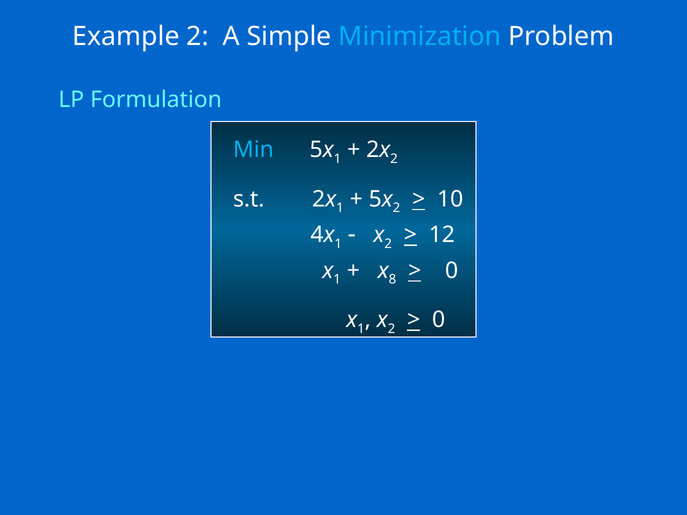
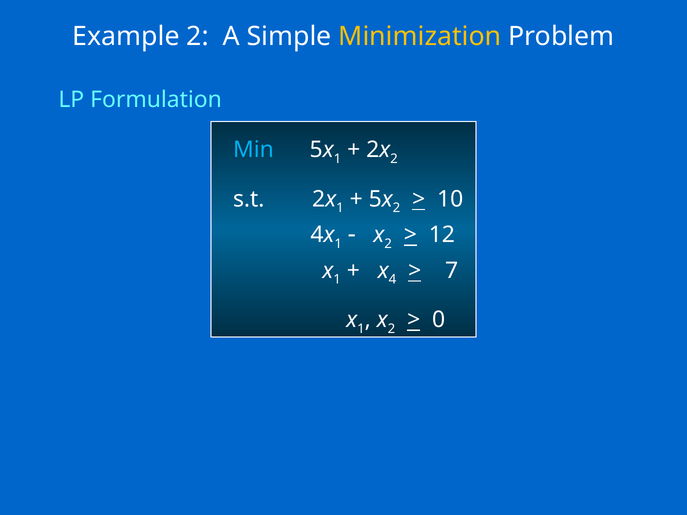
Minimization colour: light blue -> yellow
8: 8 -> 4
0 at (452, 271): 0 -> 7
